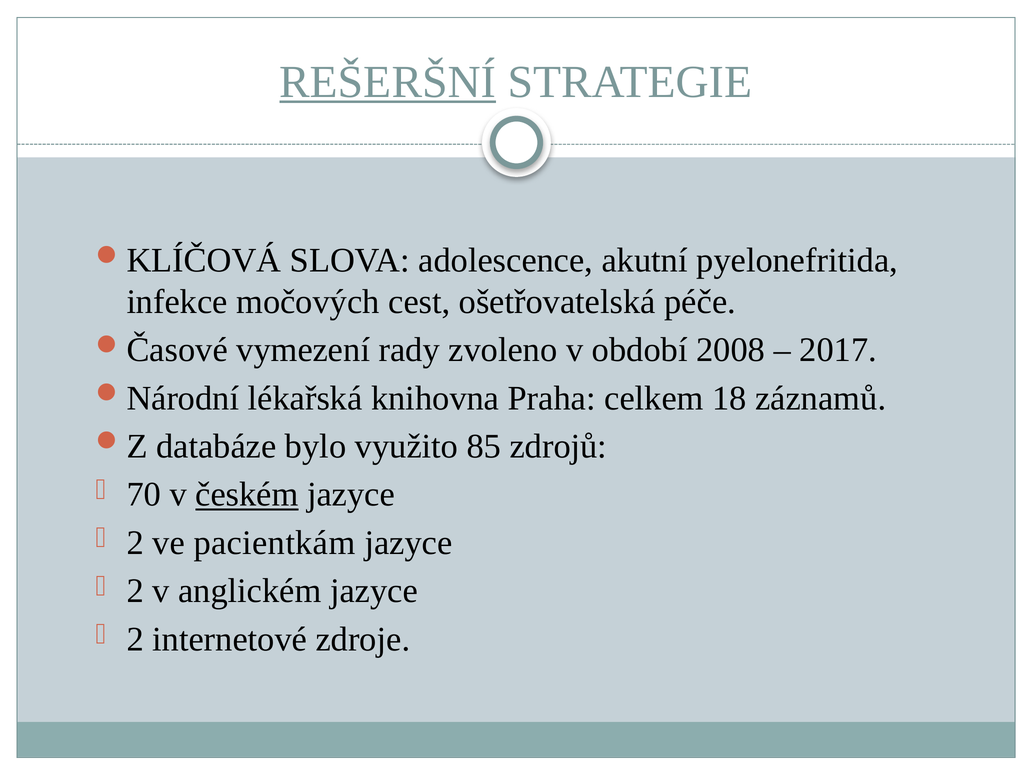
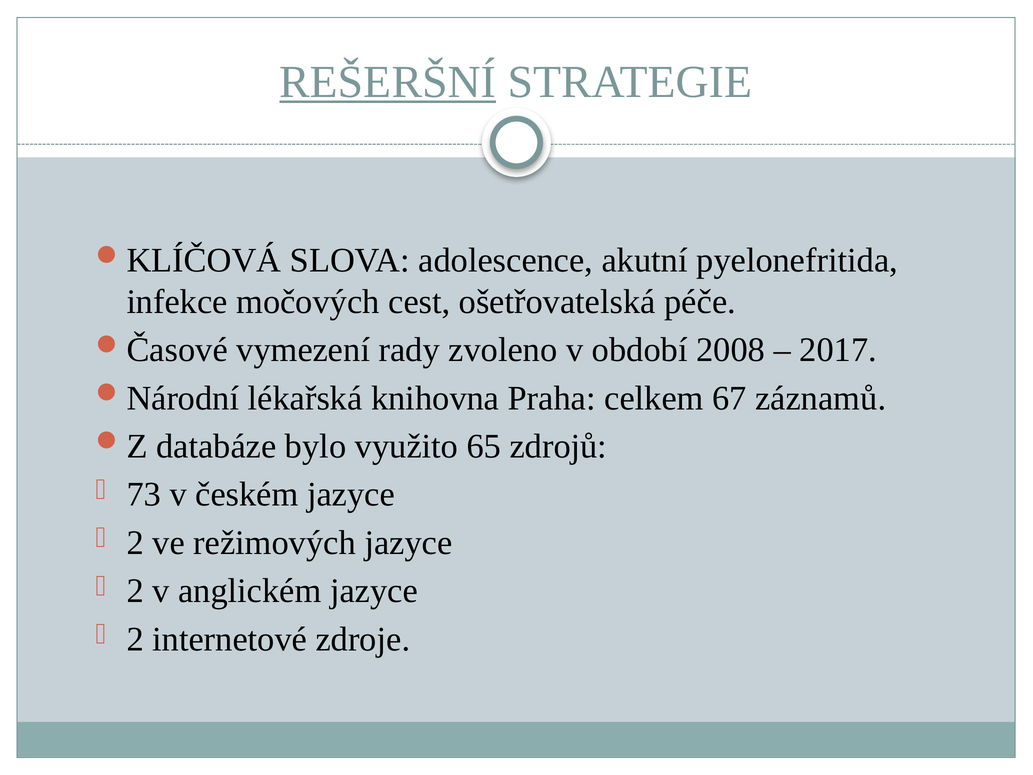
18: 18 -> 67
85: 85 -> 65
70: 70 -> 73
českém underline: present -> none
pacientkám: pacientkám -> režimových
